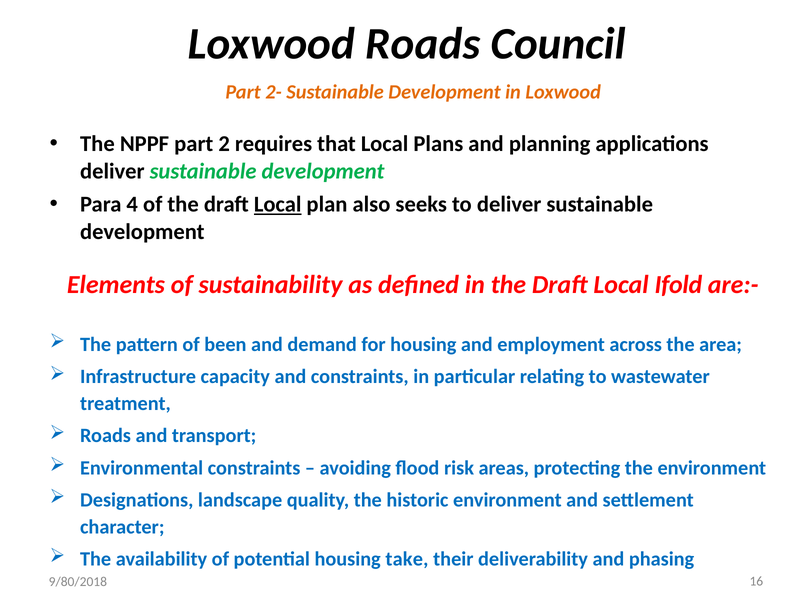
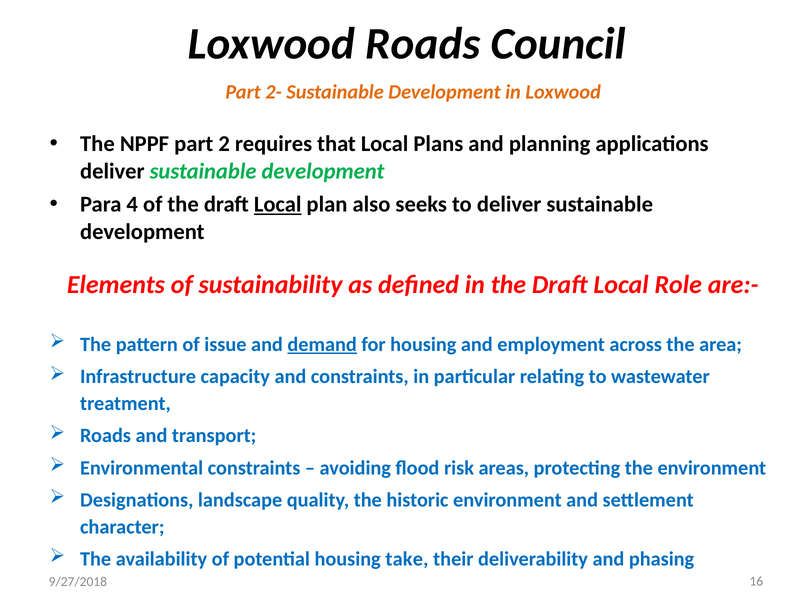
Ifold: Ifold -> Role
been: been -> issue
demand underline: none -> present
9/80/2018: 9/80/2018 -> 9/27/2018
